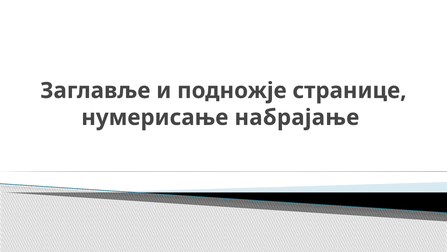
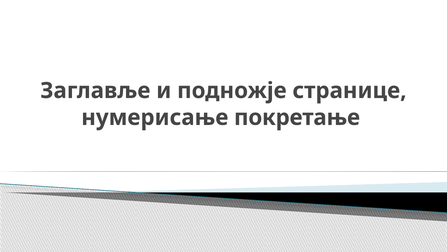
набрајање: набрајање -> покретање
